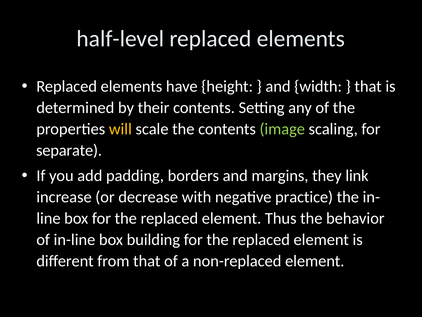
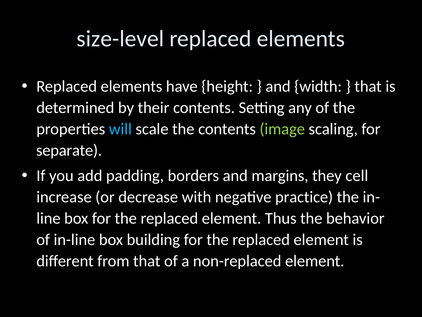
half-level: half-level -> size-level
will colour: yellow -> light blue
link: link -> cell
